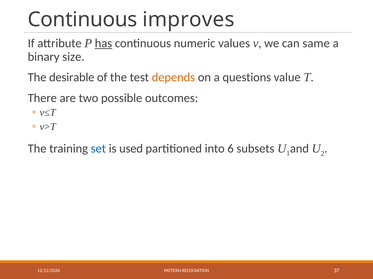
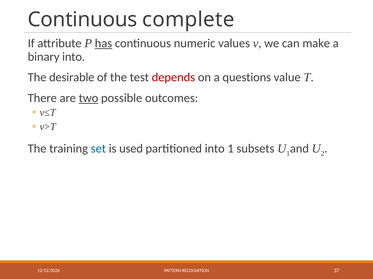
improves: improves -> complete
same: same -> make
binary size: size -> into
depends colour: orange -> red
two underline: none -> present
into 6: 6 -> 1
